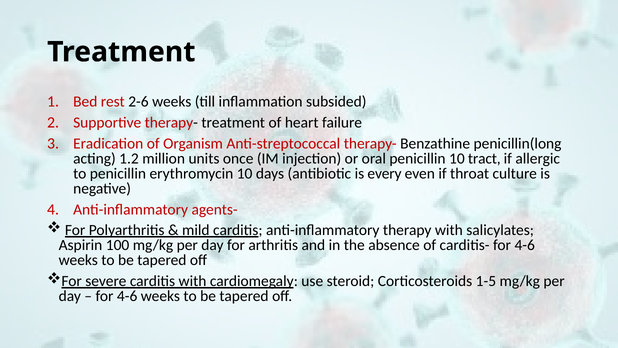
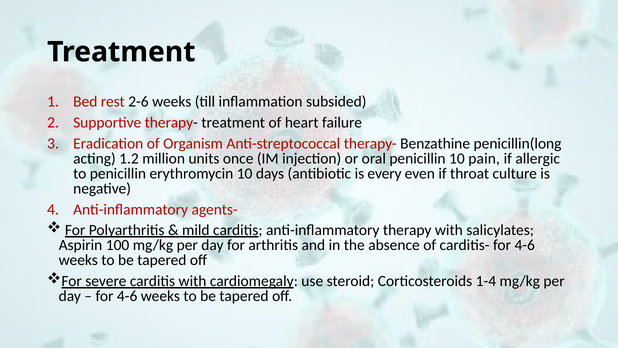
tract: tract -> pain
1-5: 1-5 -> 1-4
